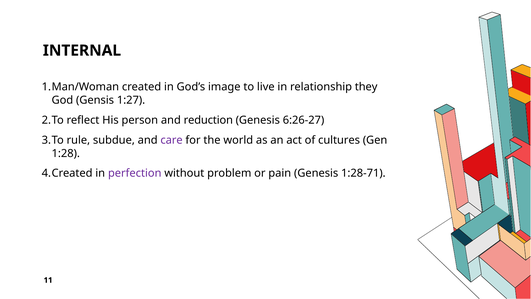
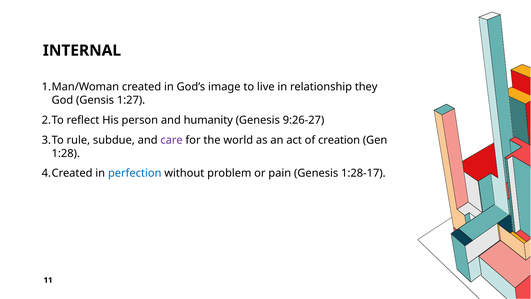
reduction: reduction -> humanity
6:26-27: 6:26-27 -> 9:26-27
cultures: cultures -> creation
perfection colour: purple -> blue
1:28-71: 1:28-71 -> 1:28-17
